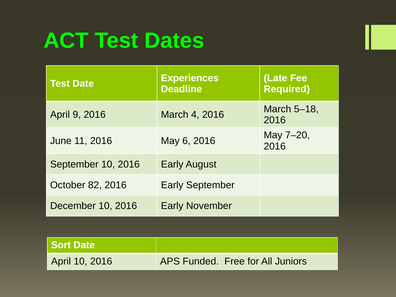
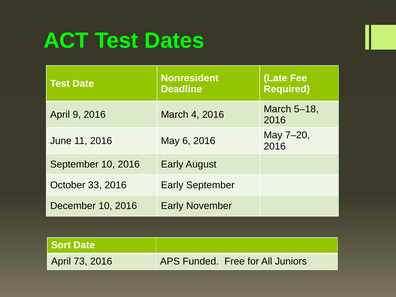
Experiences: Experiences -> Nonresident
82: 82 -> 33
April 10: 10 -> 73
